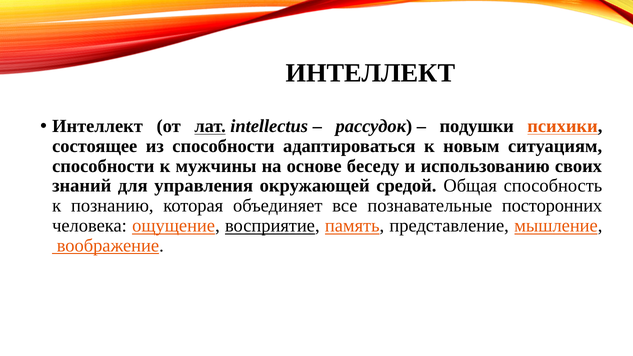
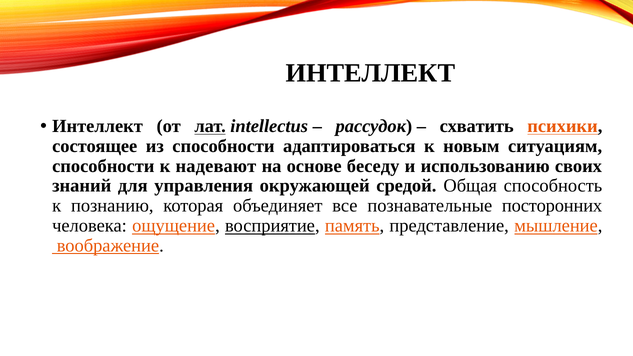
подушки: подушки -> схватить
мужчины: мужчины -> надевают
